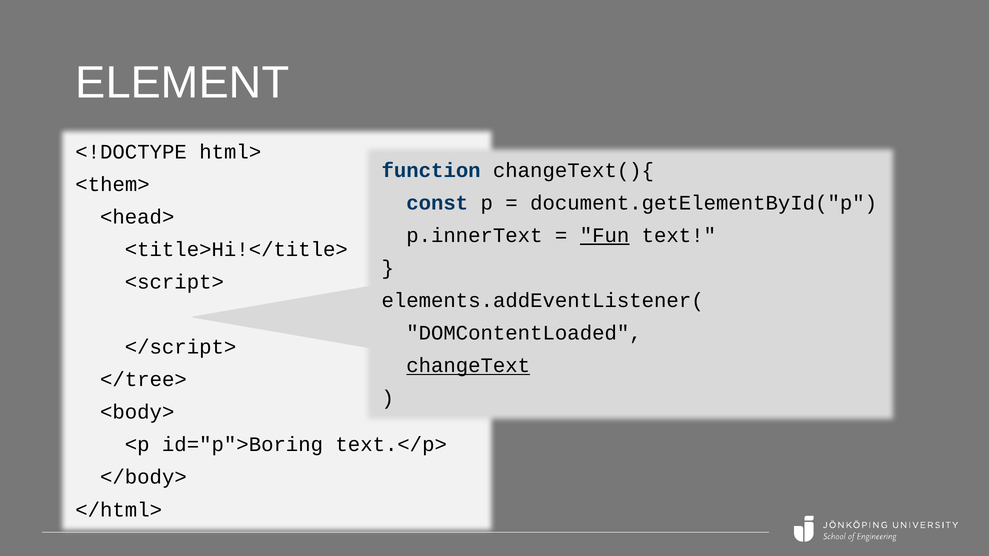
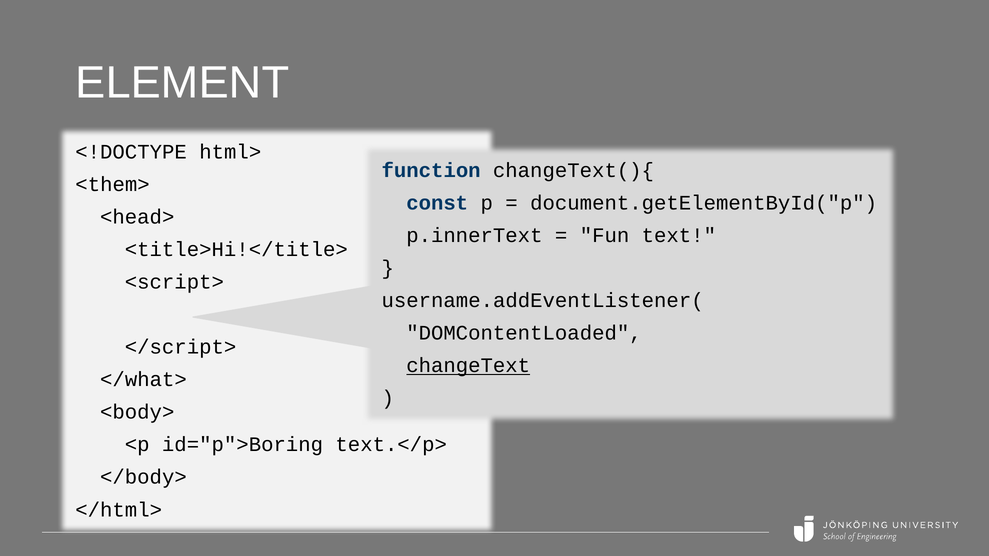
Fun underline: present -> none
elements.addEventListener(: elements.addEventListener( -> username.addEventListener(
</tree>: </tree> -> </what>
